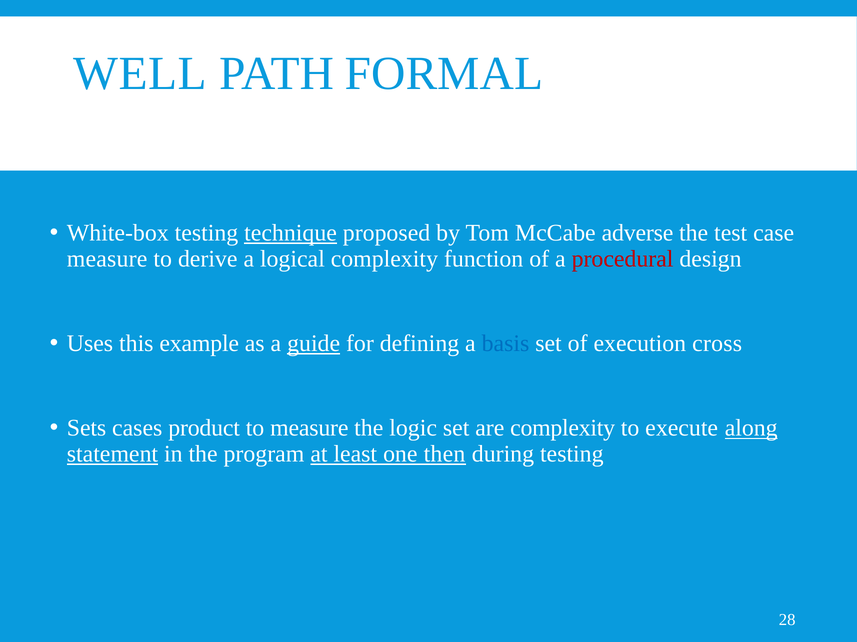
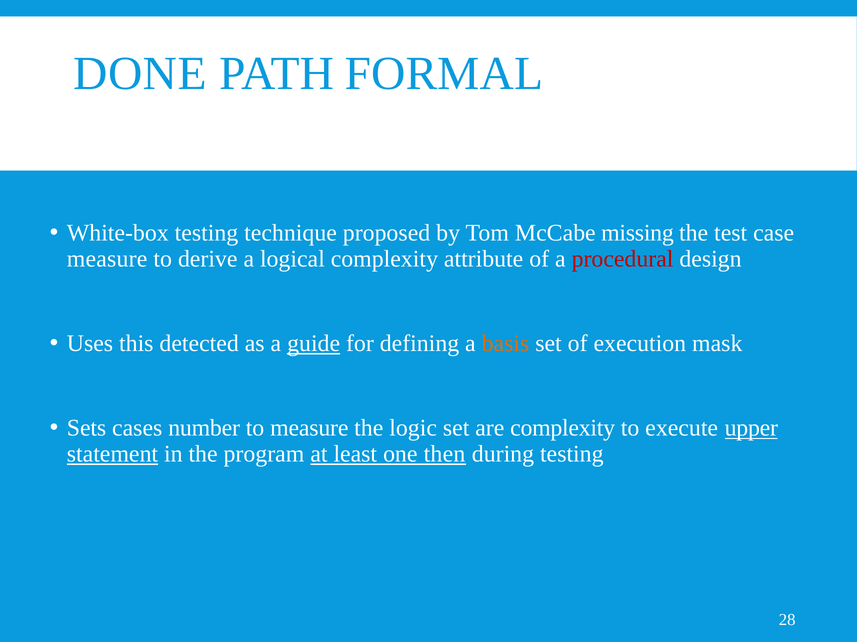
WELL: WELL -> DONE
technique underline: present -> none
adverse: adverse -> missing
function: function -> attribute
example: example -> detected
basis colour: blue -> orange
cross: cross -> mask
product: product -> number
along: along -> upper
